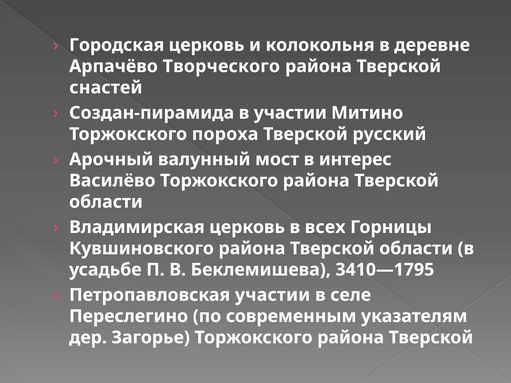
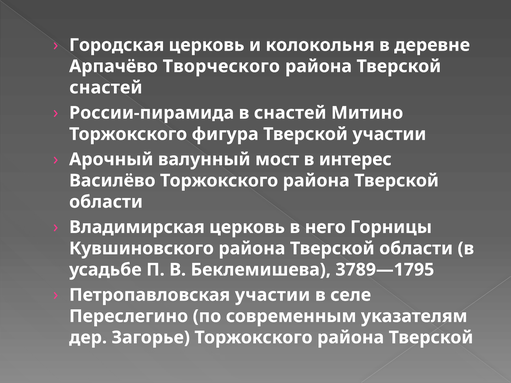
Создан-пирамида: Создан-пирамида -> России-пирамида
в участии: участии -> снастей
пороха: пороха -> фигура
Тверской русский: русский -> участии
всех: всех -> него
3410—1795: 3410—1795 -> 3789—1795
